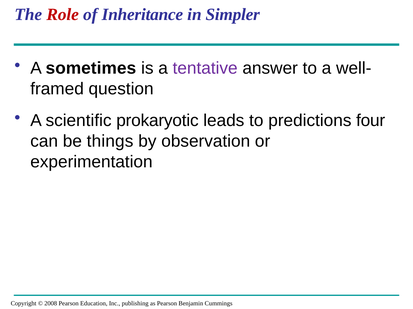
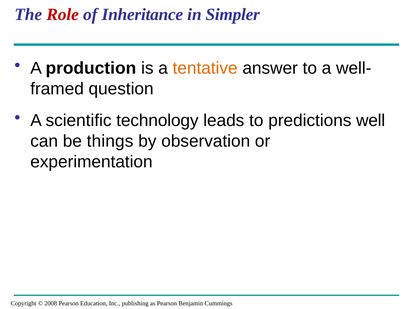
sometimes: sometimes -> production
tentative colour: purple -> orange
prokaryotic: prokaryotic -> technology
four: four -> well
